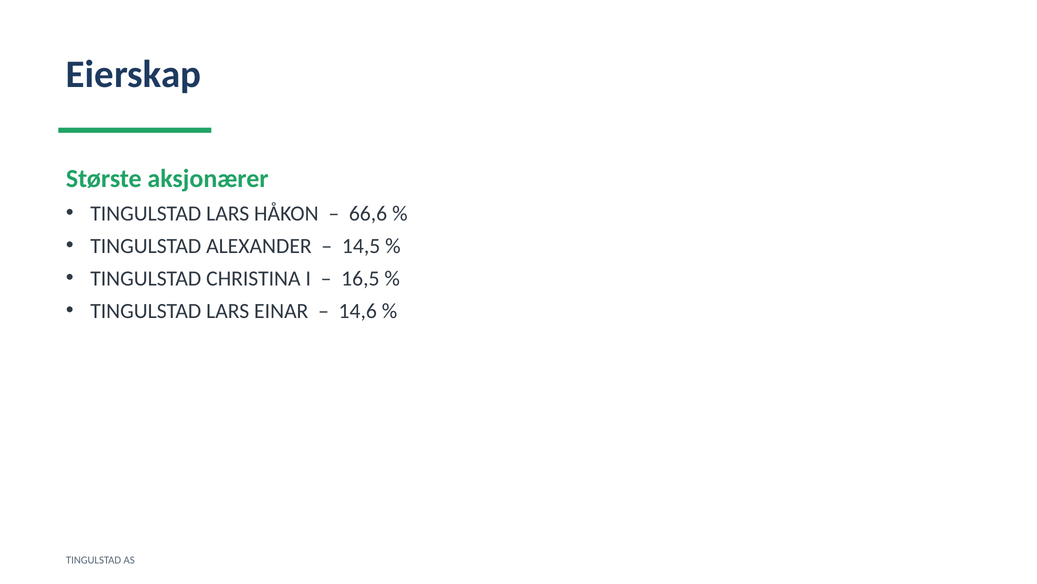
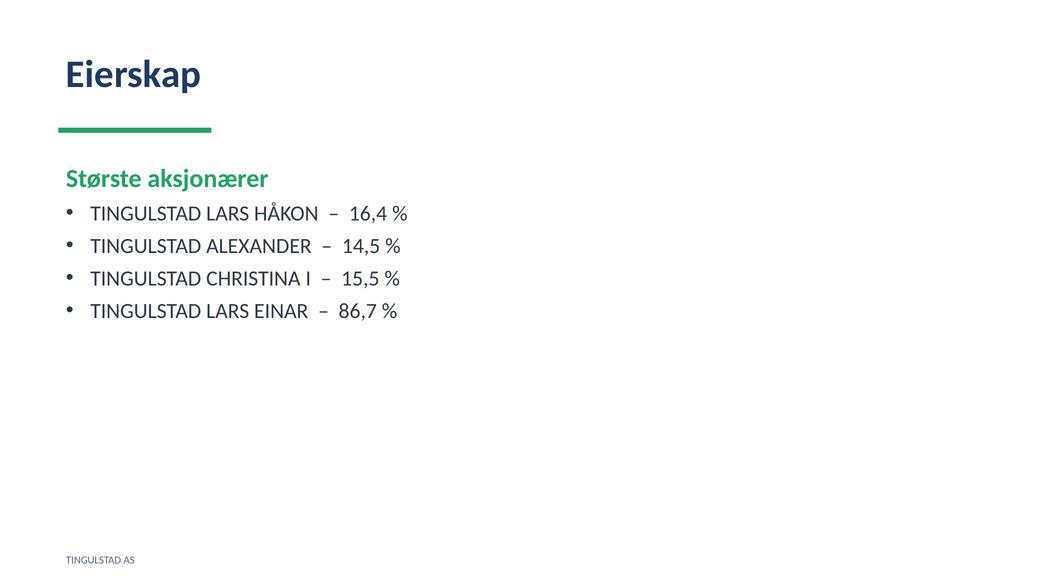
66,6: 66,6 -> 16,4
16,5: 16,5 -> 15,5
14,6: 14,6 -> 86,7
